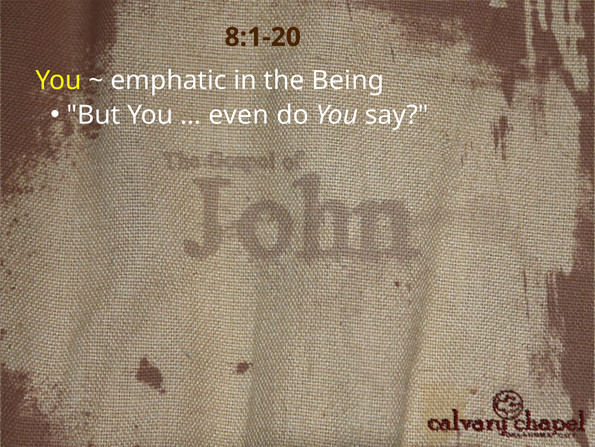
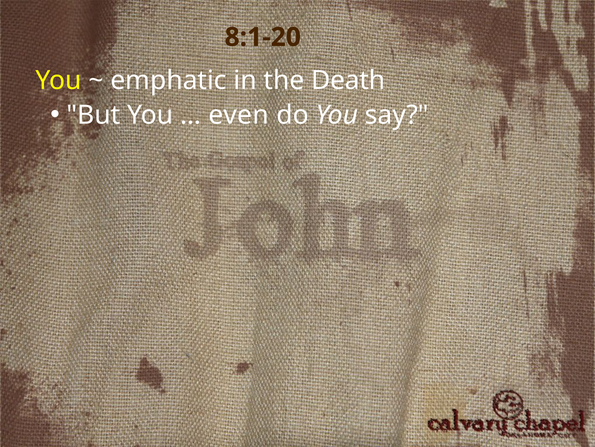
Being: Being -> Death
